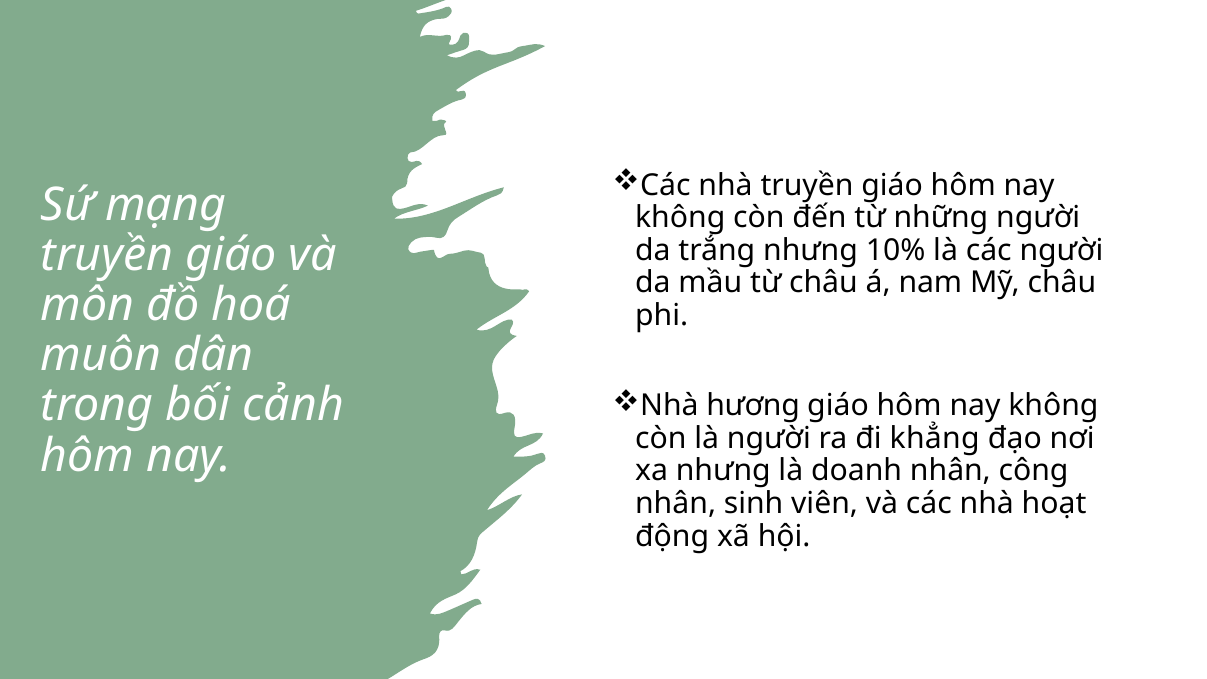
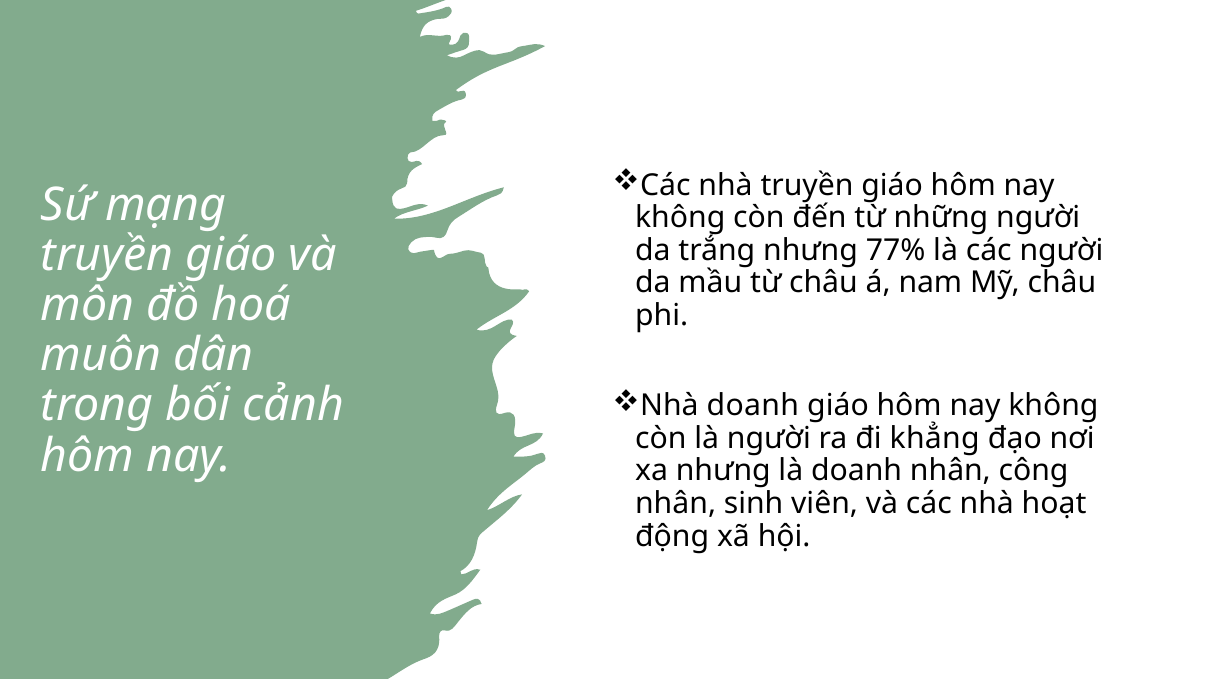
10%: 10% -> 77%
Nhà hương: hương -> doanh
